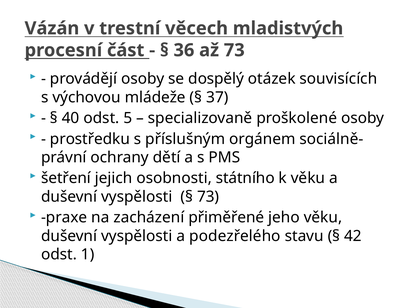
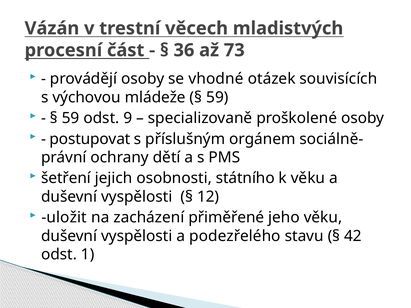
dospělý: dospělý -> vhodné
37 at (217, 97): 37 -> 59
40 at (71, 118): 40 -> 59
5: 5 -> 9
prostředku: prostředku -> postupovat
73 at (208, 197): 73 -> 12
praxe: praxe -> uložit
